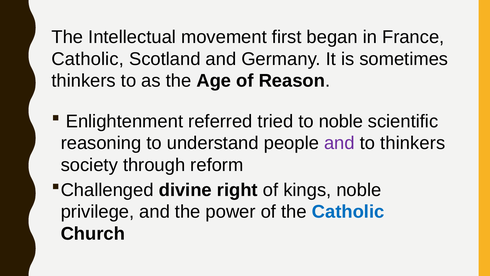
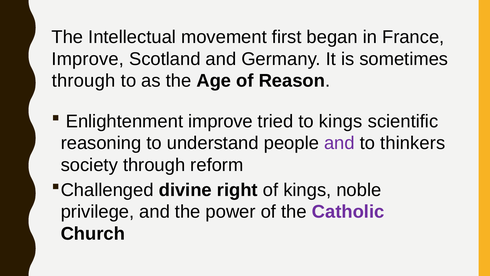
Catholic at (88, 59): Catholic -> Improve
thinkers at (84, 81): thinkers -> through
Enlightenment referred: referred -> improve
to noble: noble -> kings
Catholic at (348, 212) colour: blue -> purple
